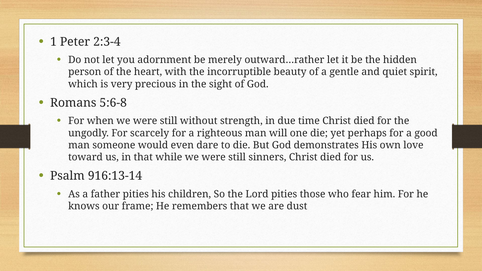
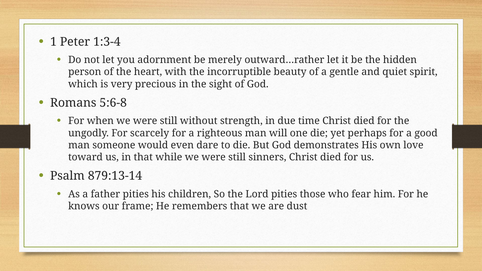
2:3-4: 2:3-4 -> 1:3-4
916:13-14: 916:13-14 -> 879:13-14
